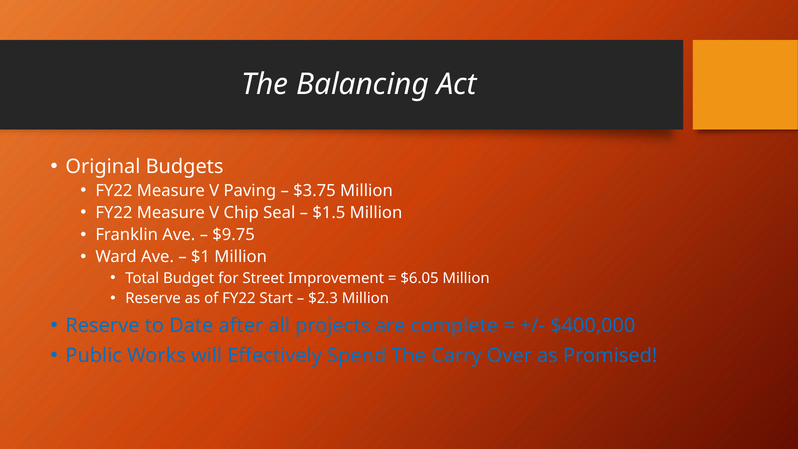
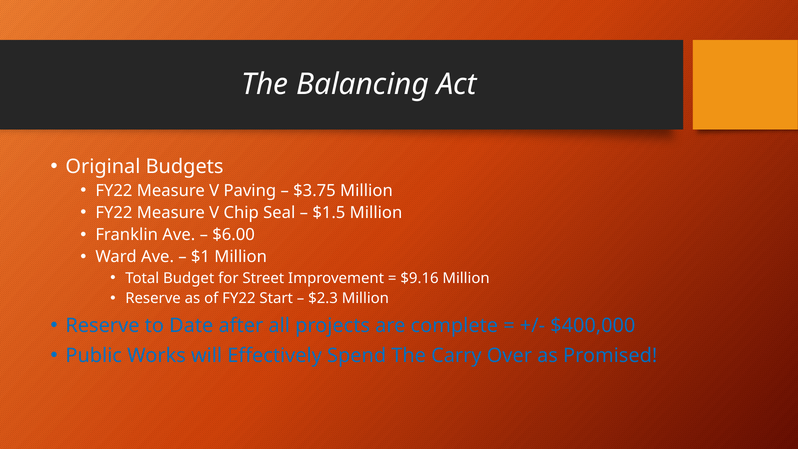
$9.75: $9.75 -> $6.00
$6.05: $6.05 -> $9.16
